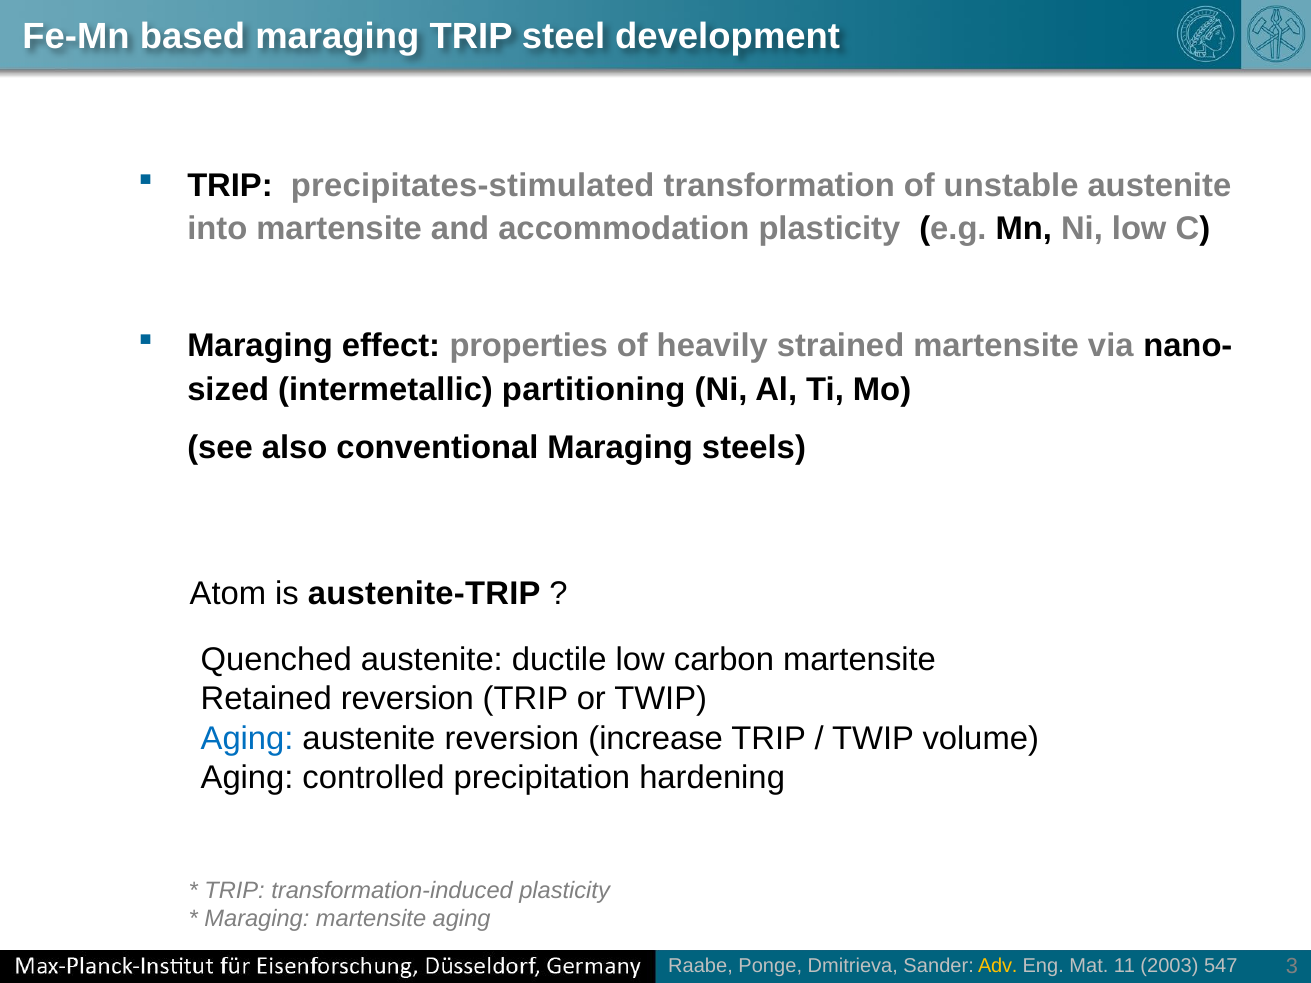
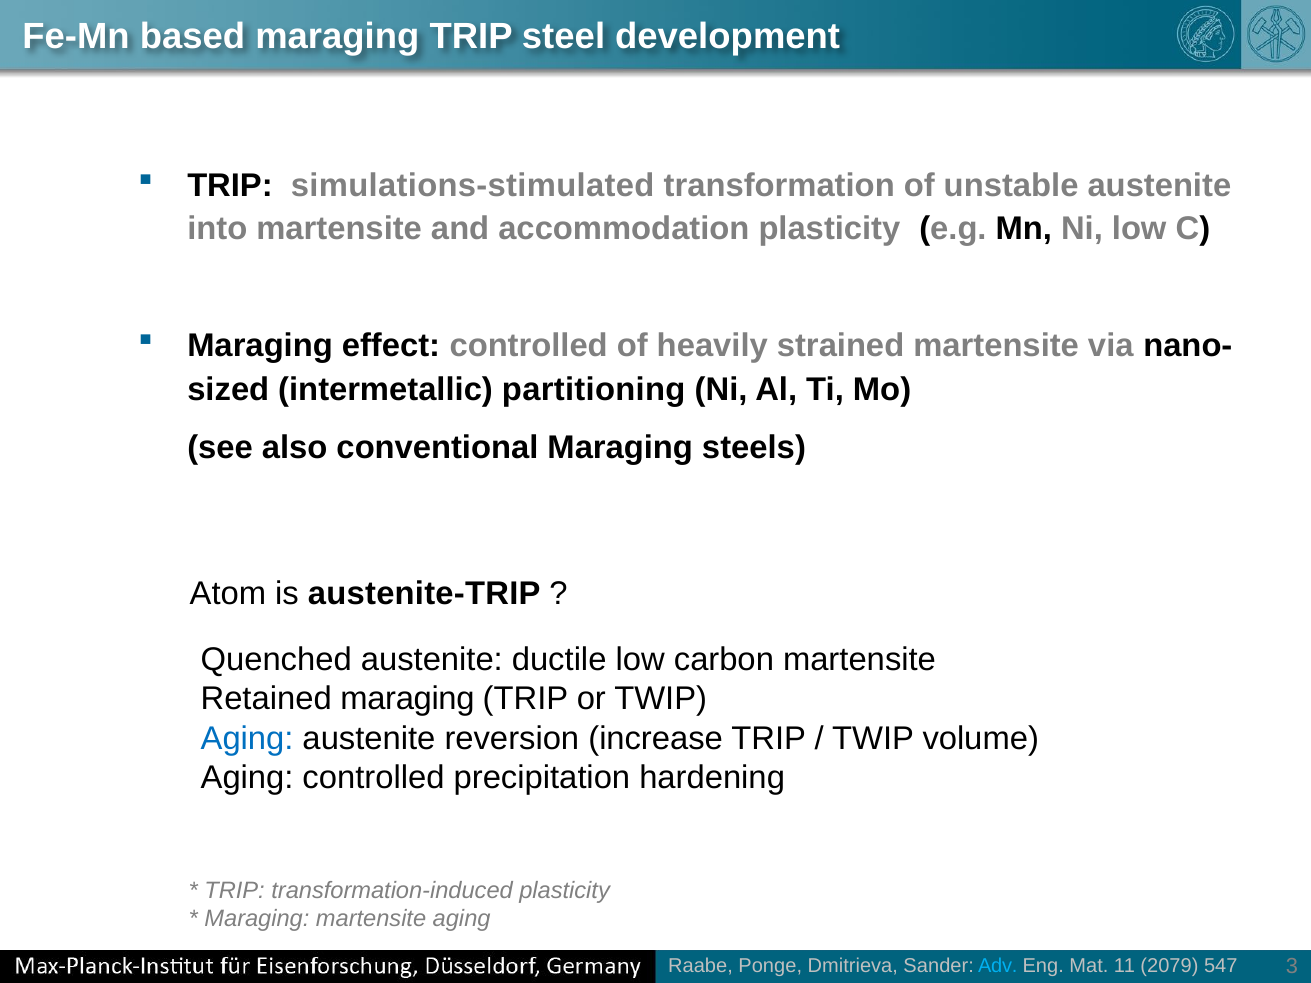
precipitates-stimulated: precipitates-stimulated -> simulations-stimulated
effect properties: properties -> controlled
Retained reversion: reversion -> maraging
Adv colour: yellow -> light blue
2003: 2003 -> 2079
